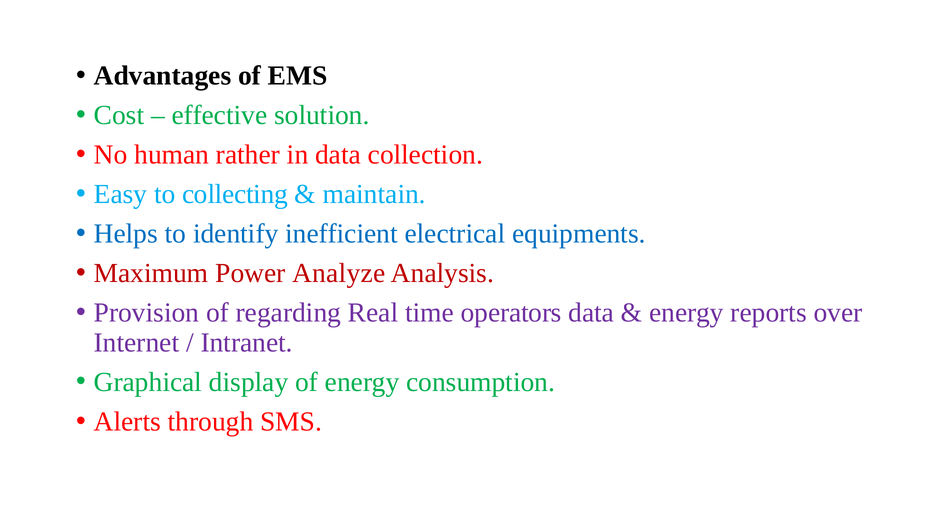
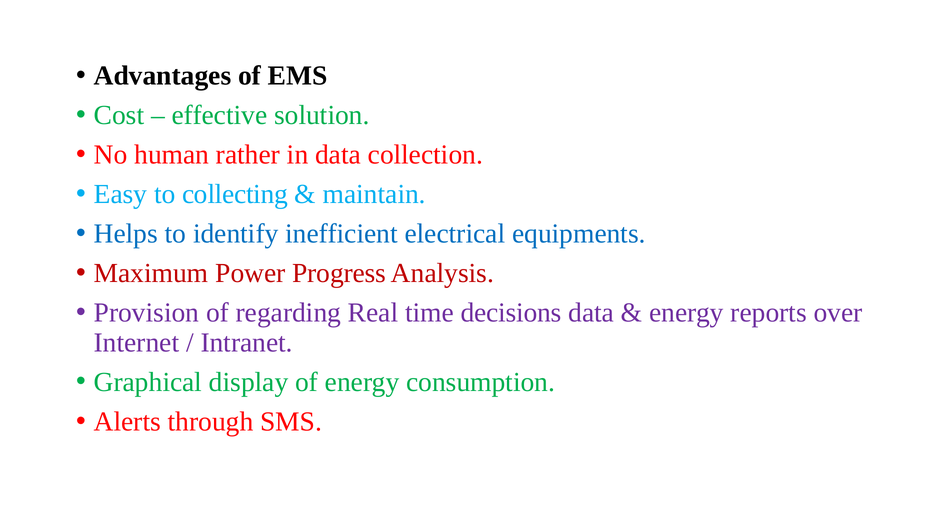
Analyze: Analyze -> Progress
operators: operators -> decisions
